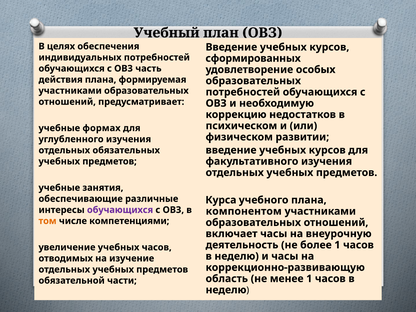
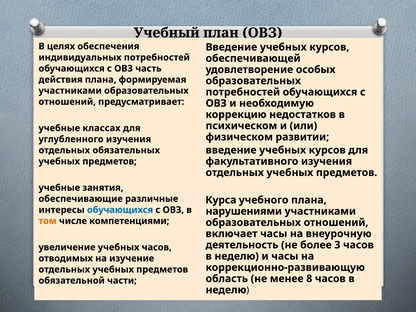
сформированных: сформированных -> обеспечивающей
формах: формах -> классах
обучающихся at (120, 210) colour: purple -> blue
компонентом: компонентом -> нарушениями
более 1: 1 -> 3
менее 1: 1 -> 8
